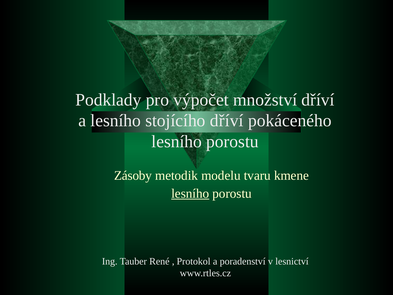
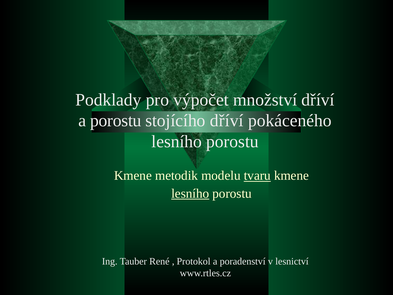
a lesního: lesního -> porostu
Zásoby at (133, 175): Zásoby -> Kmene
tvaru underline: none -> present
